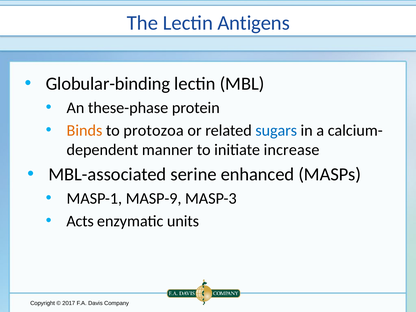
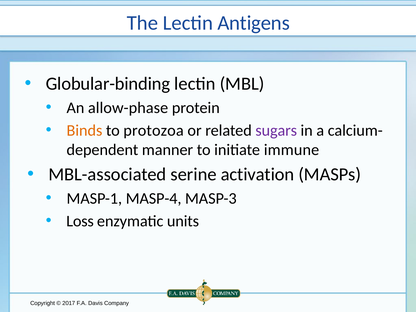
these-phase: these-phase -> allow-phase
sugars colour: blue -> purple
increase: increase -> immune
enhanced: enhanced -> activation
MASP-9: MASP-9 -> MASP-4
Acts: Acts -> Loss
